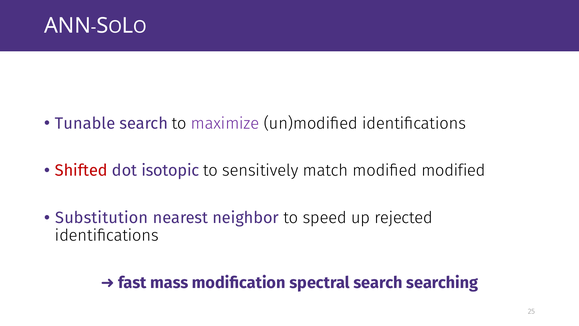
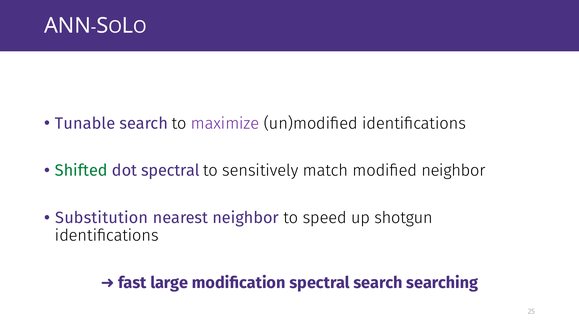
Shifted colour: red -> green
dot isotopic: isotopic -> spectral
modified modified: modified -> neighbor
rejected: rejected -> shotgun
mass: mass -> large
